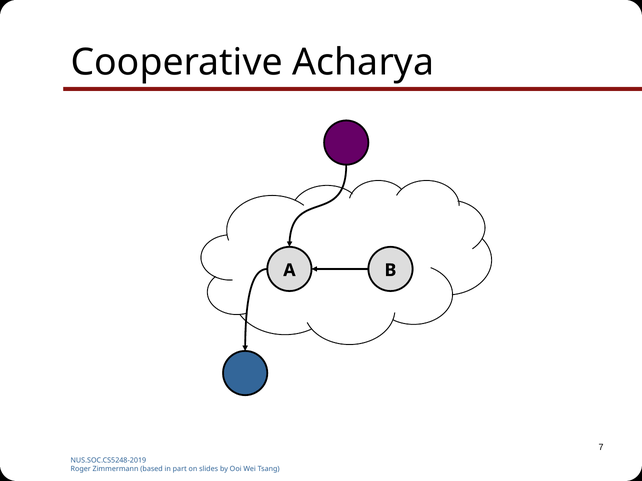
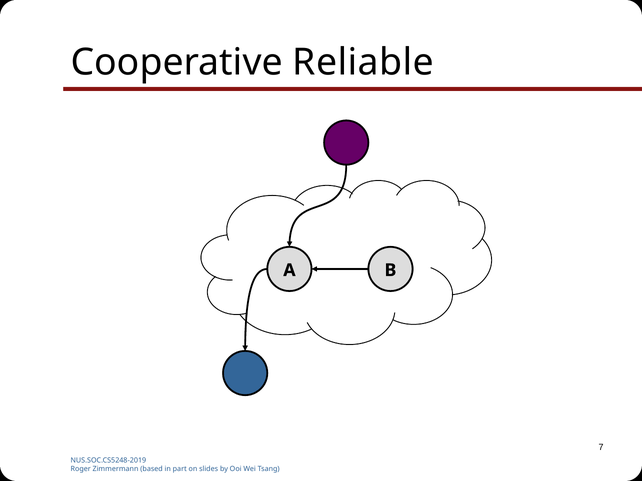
Acharya: Acharya -> Reliable
